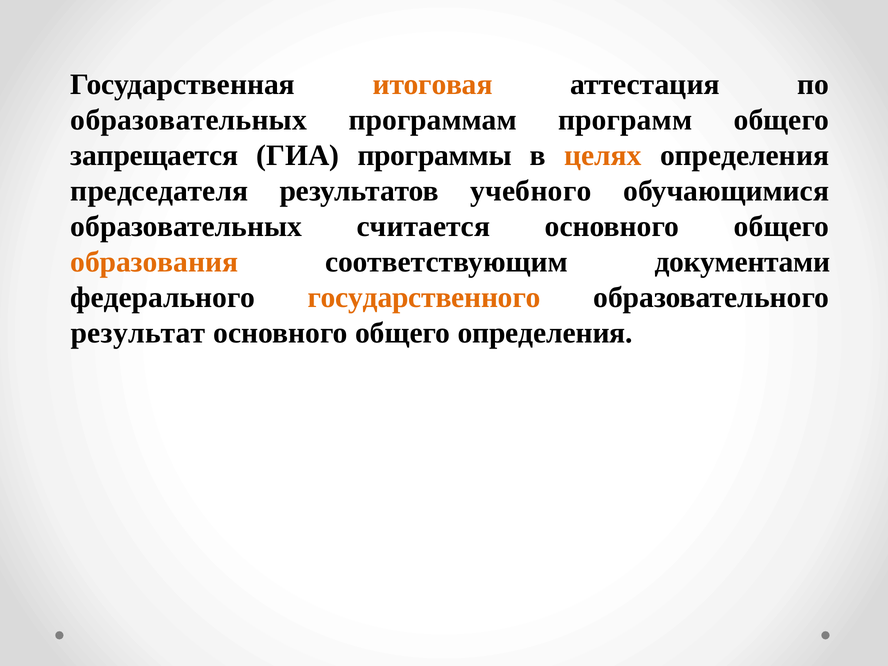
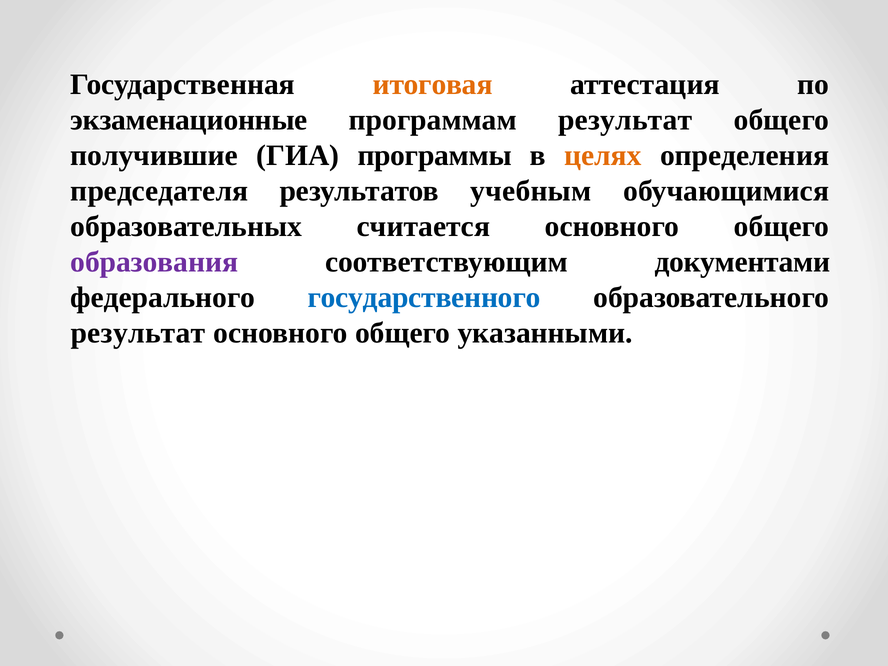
образовательных at (189, 120): образовательных -> экзаменационные
программам программ: программ -> результат
запрещается: запрещается -> получившие
учебного: учебного -> учебным
образования colour: orange -> purple
государственного colour: orange -> blue
общего определения: определения -> указанными
